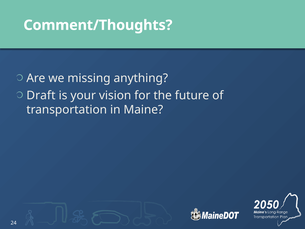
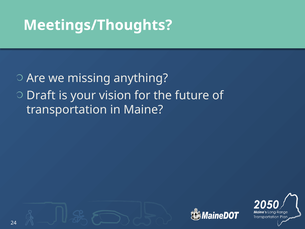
Comment/Thoughts: Comment/Thoughts -> Meetings/Thoughts
